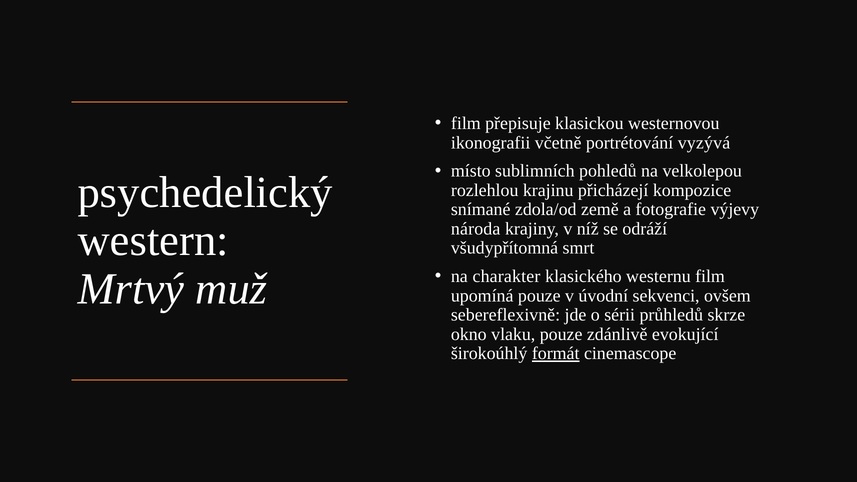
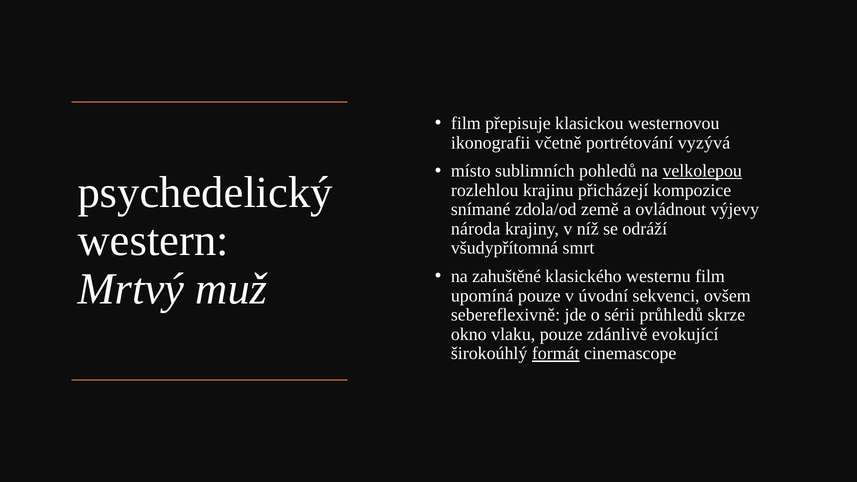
velkolepou underline: none -> present
fotografie: fotografie -> ovládnout
charakter: charakter -> zahuštěné
